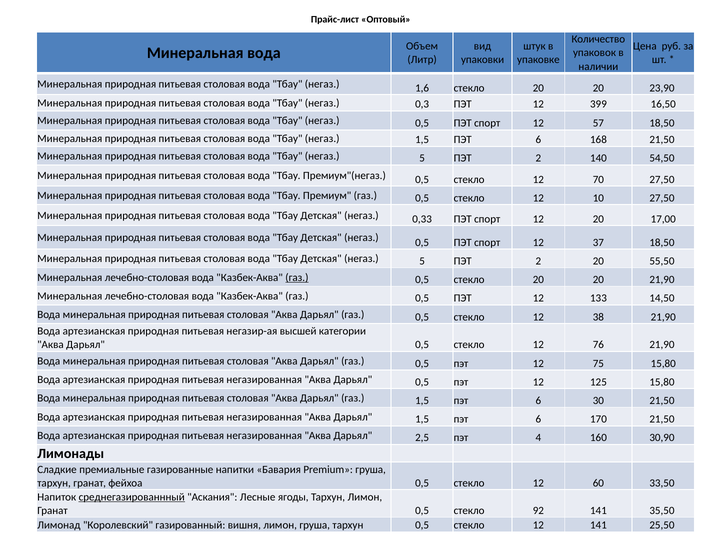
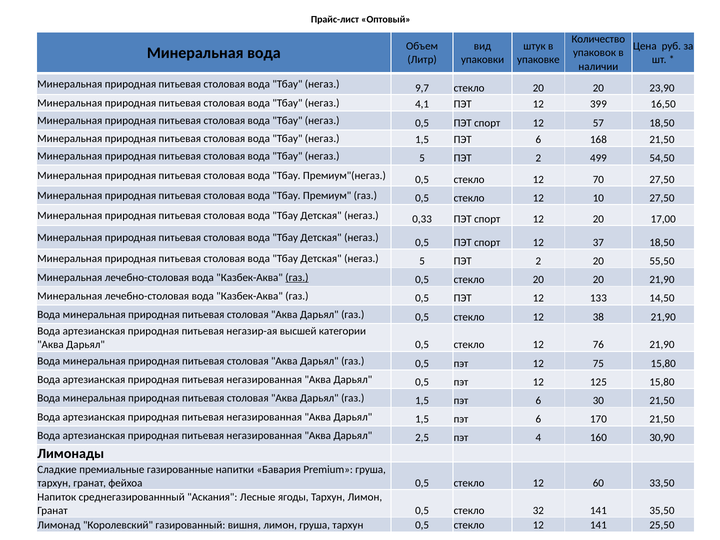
1,6: 1,6 -> 9,7
0,3: 0,3 -> 4,1
140: 140 -> 499
среднегазированнный underline: present -> none
92: 92 -> 32
